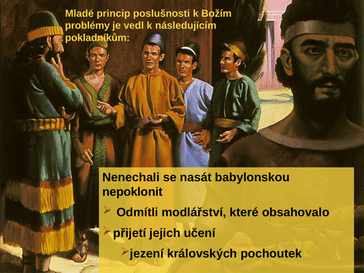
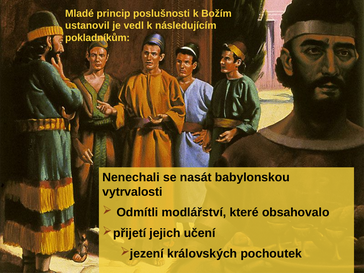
problémy: problémy -> ustanovil
nepoklonit: nepoklonit -> vytrvalosti
